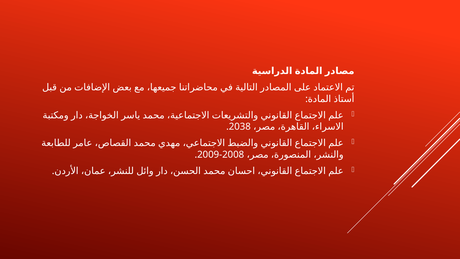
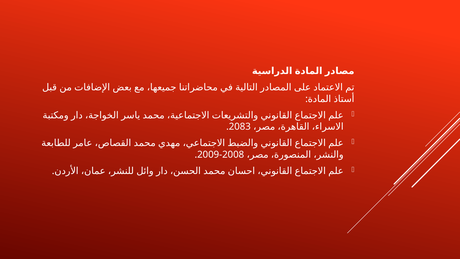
2038: 2038 -> 2083
